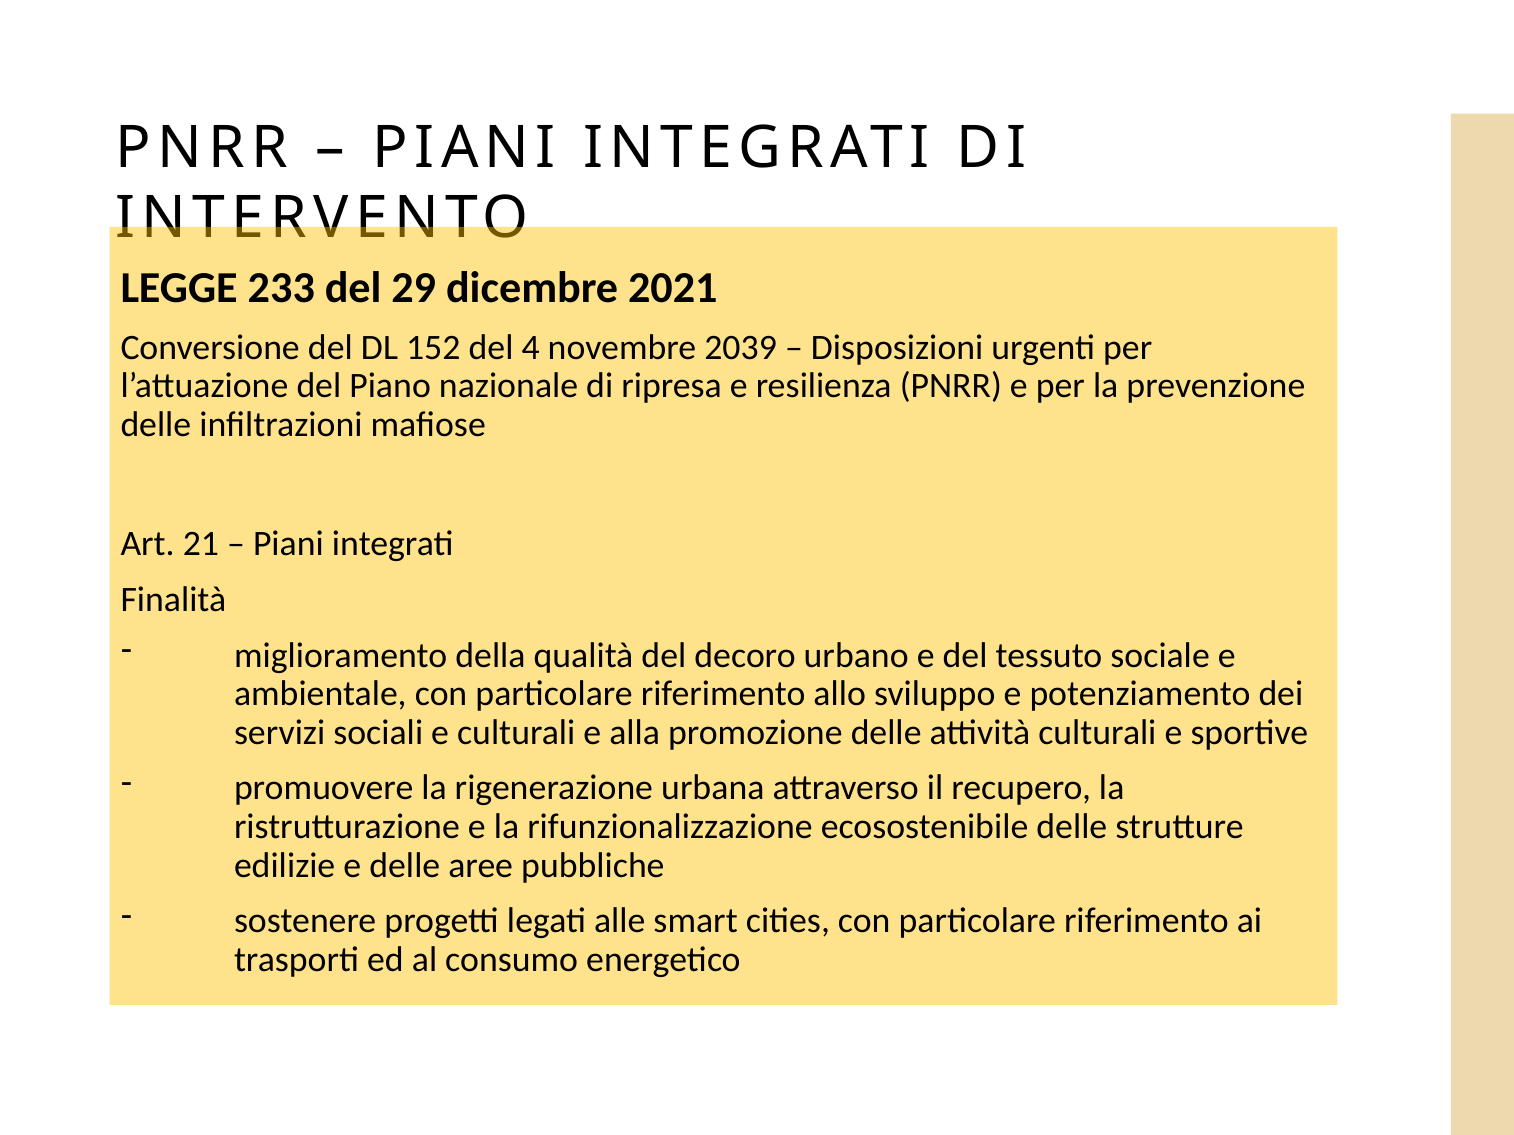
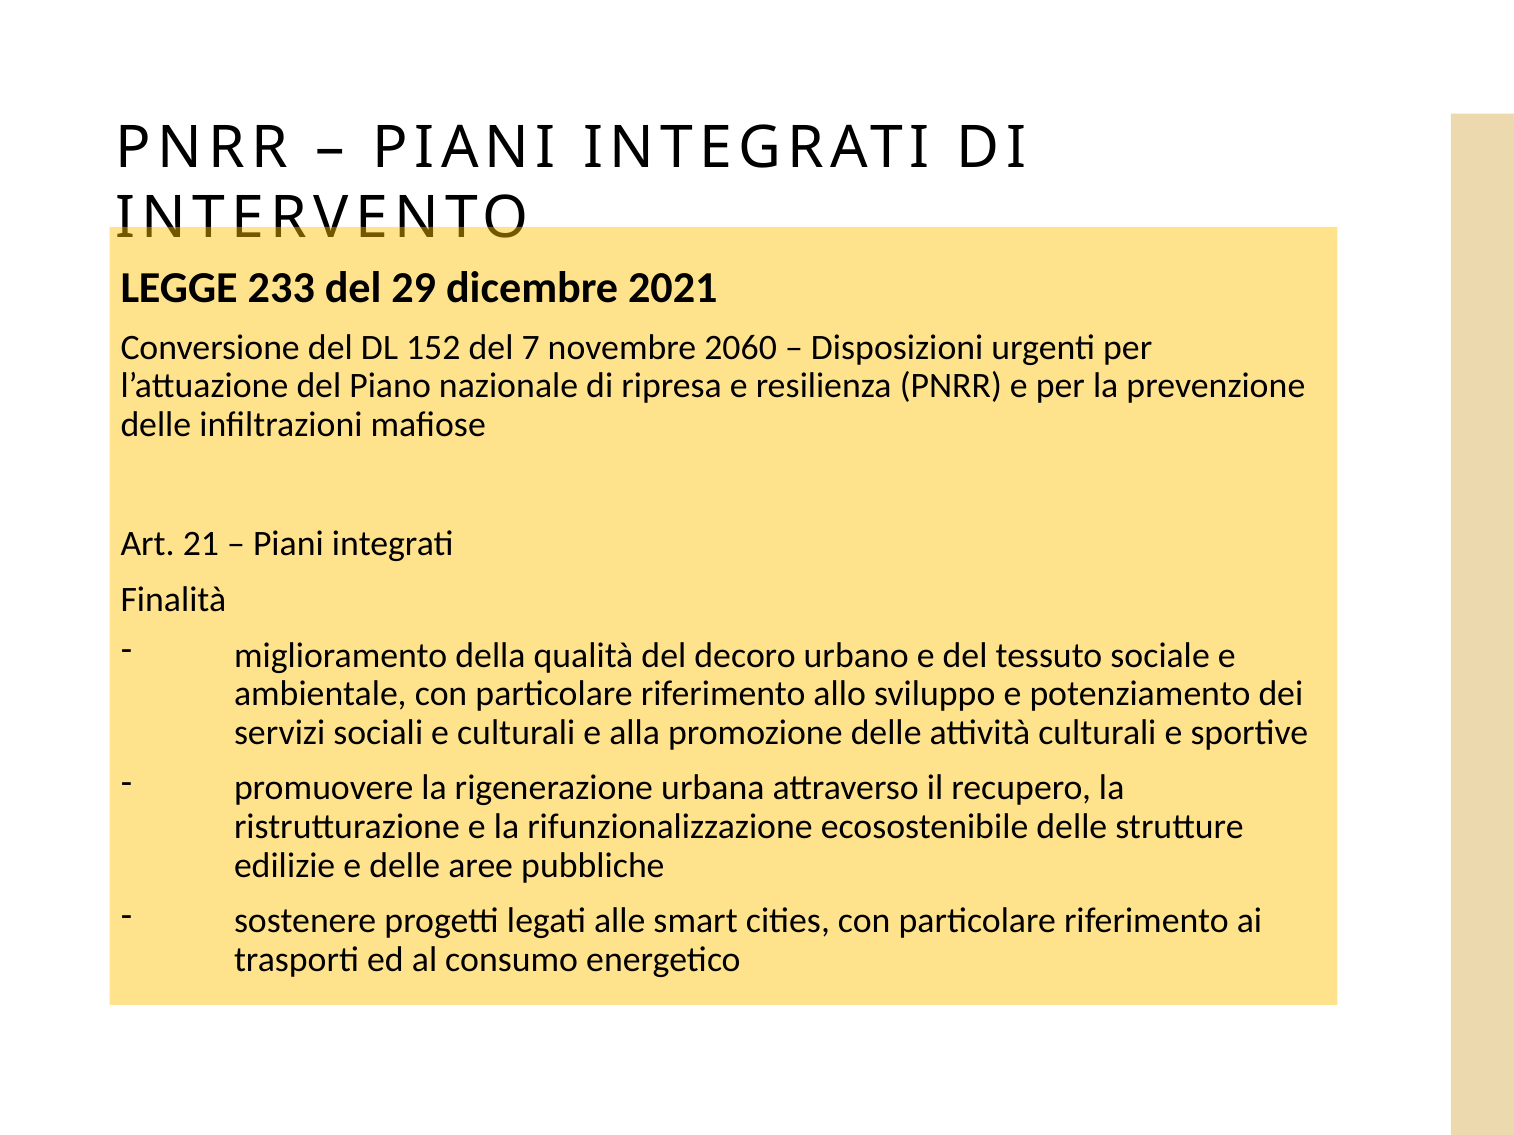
4: 4 -> 7
2039: 2039 -> 2060
